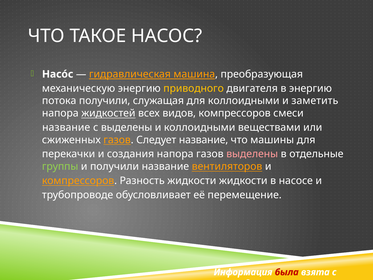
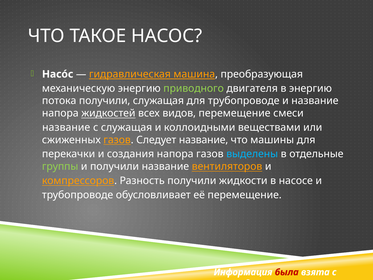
приводного colour: yellow -> light green
для коллоидными: коллоидными -> трубопроводе
и заметить: заметить -> название
видов компрессоров: компрессоров -> перемещение
с выделены: выделены -> служащая
выделены at (252, 154) colour: pink -> light blue
Разность жидкости: жидкости -> получили
